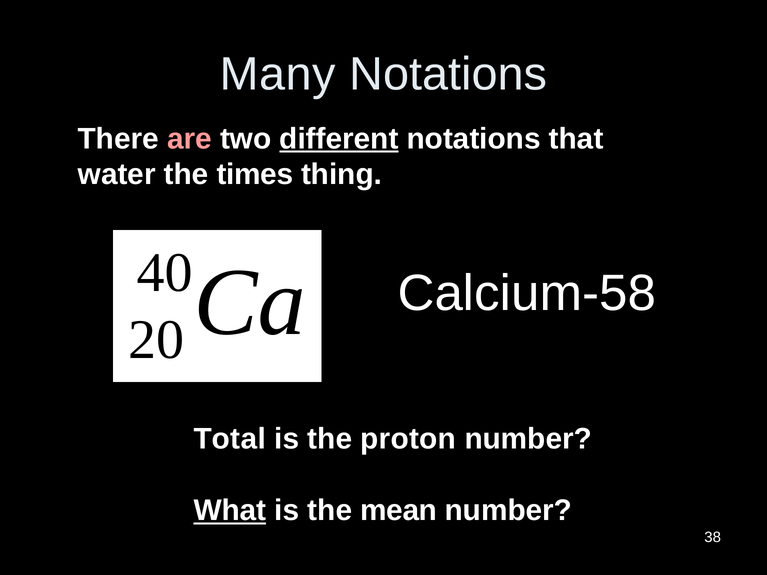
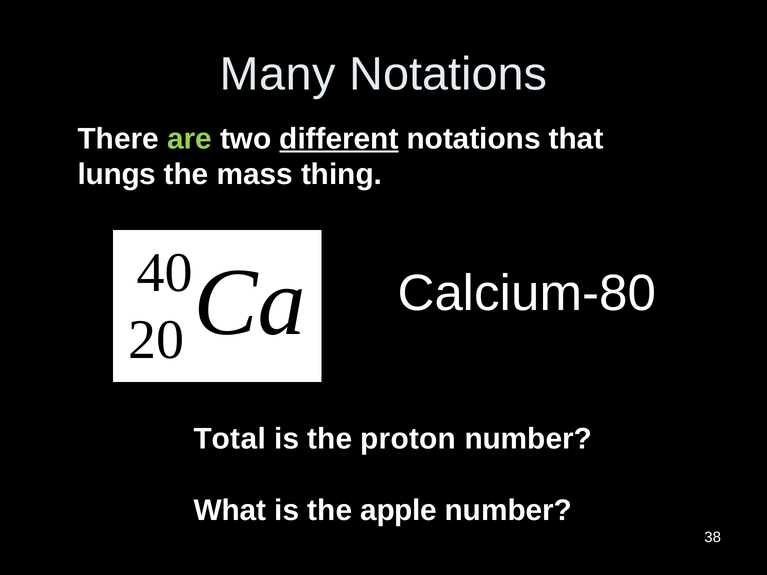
are colour: pink -> light green
water: water -> lungs
times: times -> mass
Calcium-58: Calcium-58 -> Calcium-80
What underline: present -> none
mean: mean -> apple
